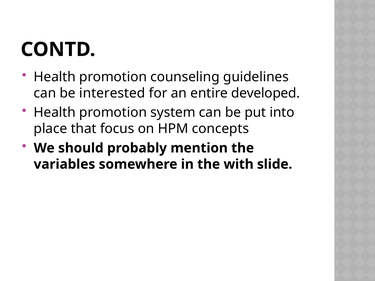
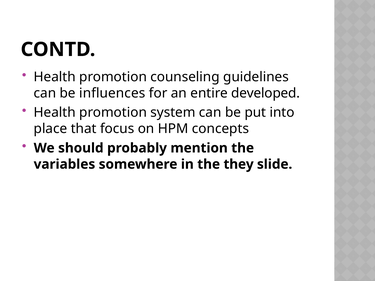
interested: interested -> influences
with: with -> they
